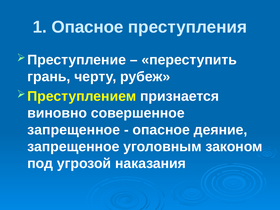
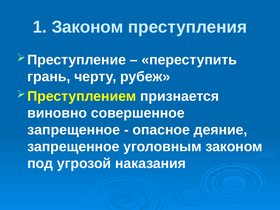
1 Опасное: Опасное -> Законом
